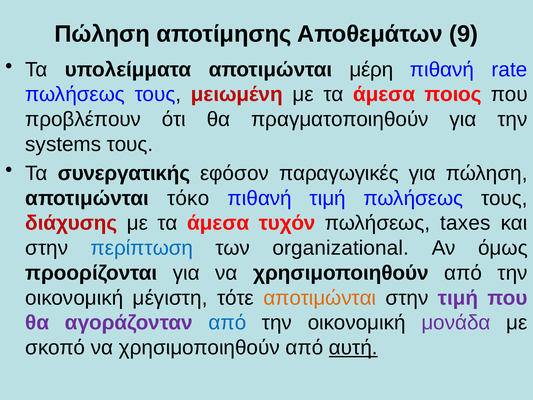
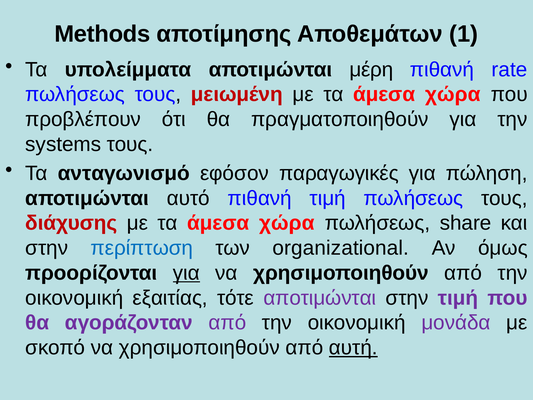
Πώληση at (102, 34): Πώληση -> Methods
9: 9 -> 1
ποιος at (453, 94): ποιος -> χώρα
συνεργατικής: συνεργατικής -> ανταγωνισμό
τόκο: τόκο -> αυτό
τυχόν at (287, 223): τυχόν -> χώρα
taxes: taxes -> share
για at (186, 273) underline: none -> present
μέγιστη: μέγιστη -> εξαιτίας
αποτιμώνται at (320, 298) colour: orange -> purple
από at (227, 323) colour: blue -> purple
